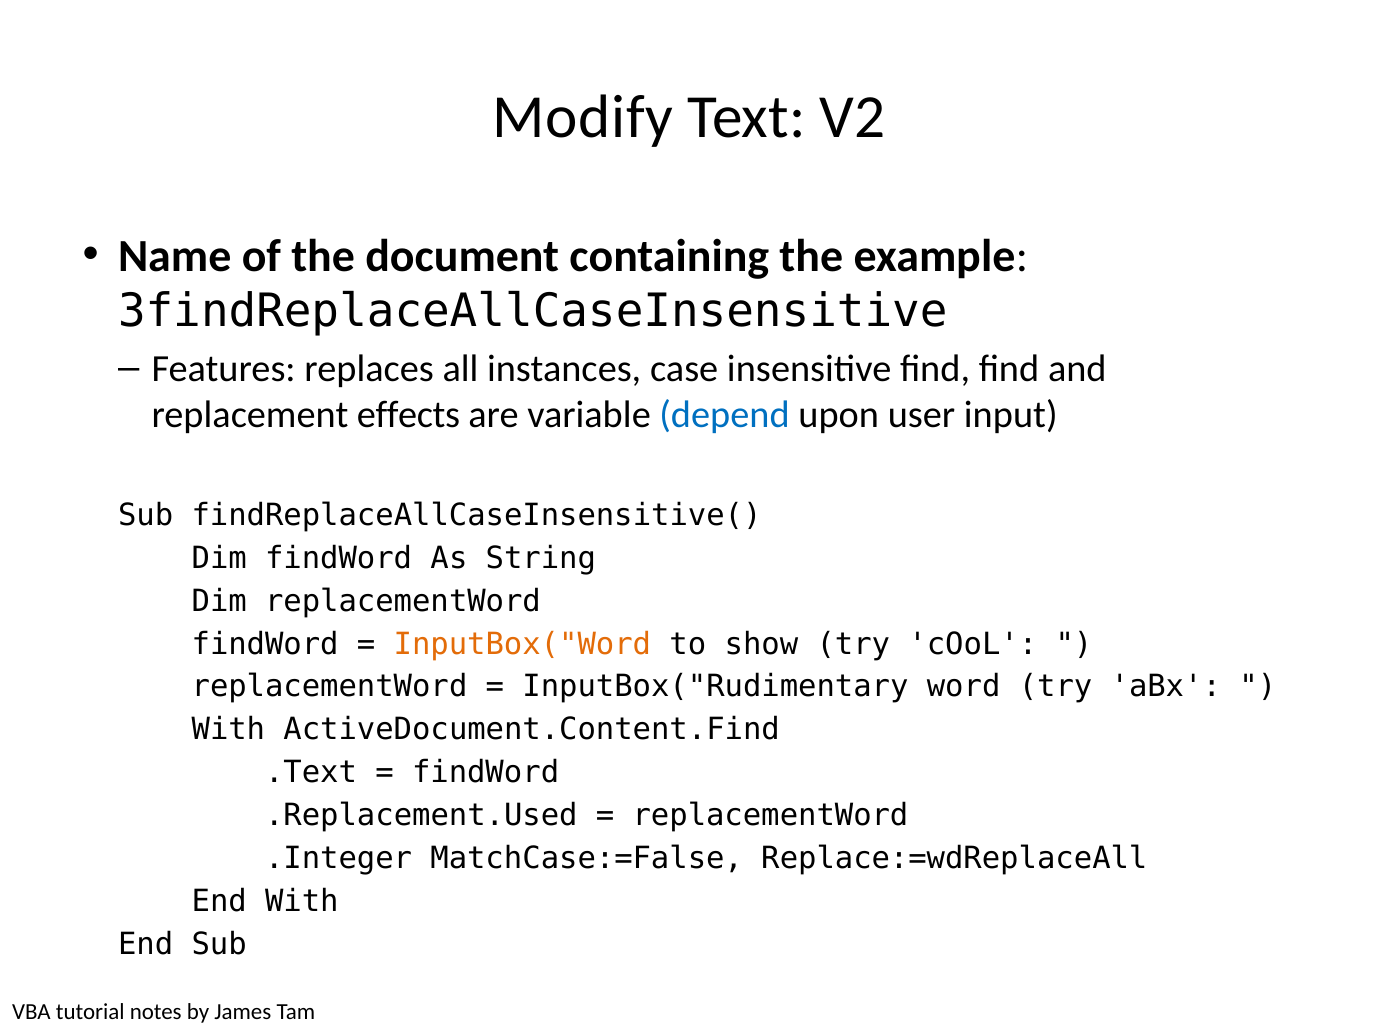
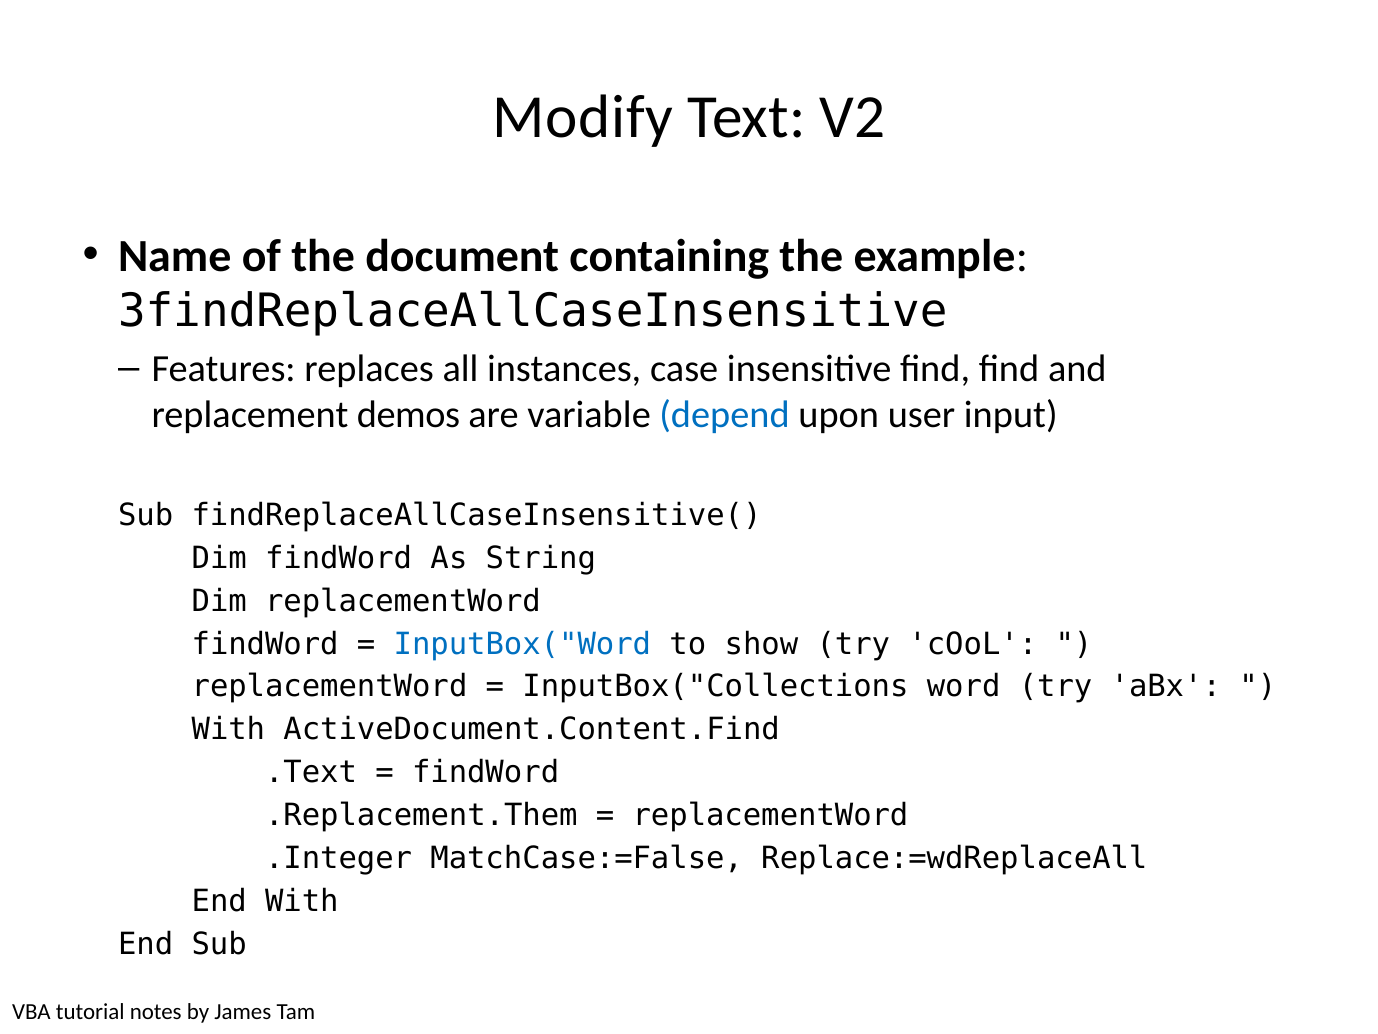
effects: effects -> demos
InputBox("Word colour: orange -> blue
InputBox("Rudimentary: InputBox("Rudimentary -> InputBox("Collections
.Replacement.Used: .Replacement.Used -> .Replacement.Them
